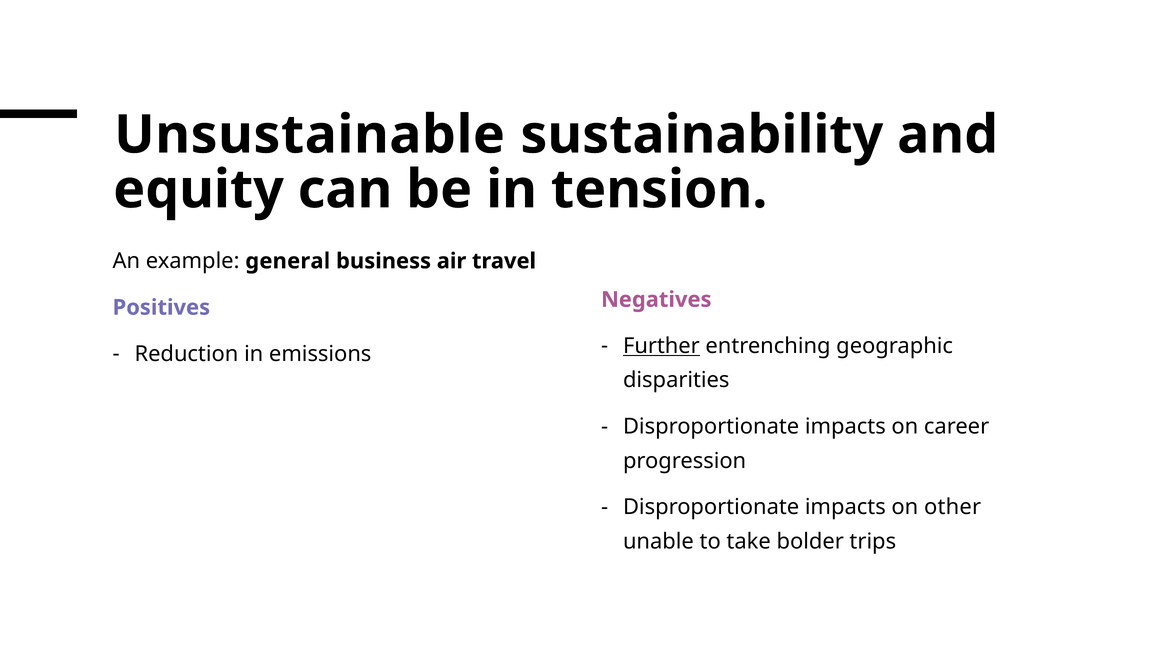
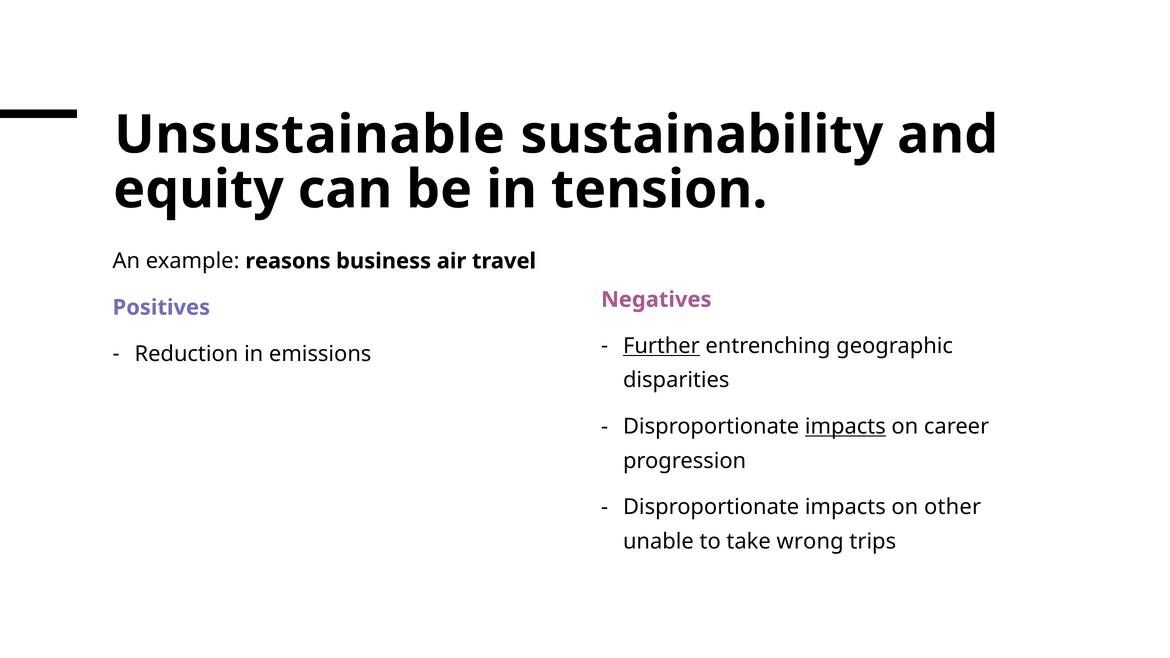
general: general -> reasons
impacts at (845, 427) underline: none -> present
bolder: bolder -> wrong
